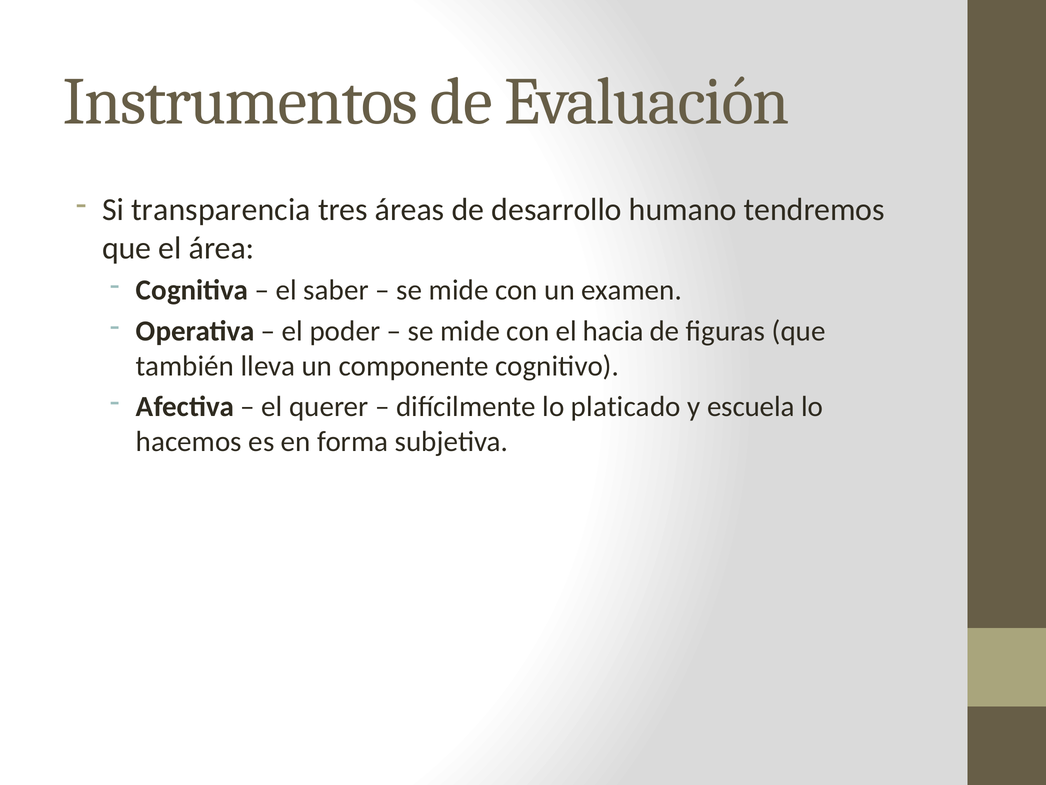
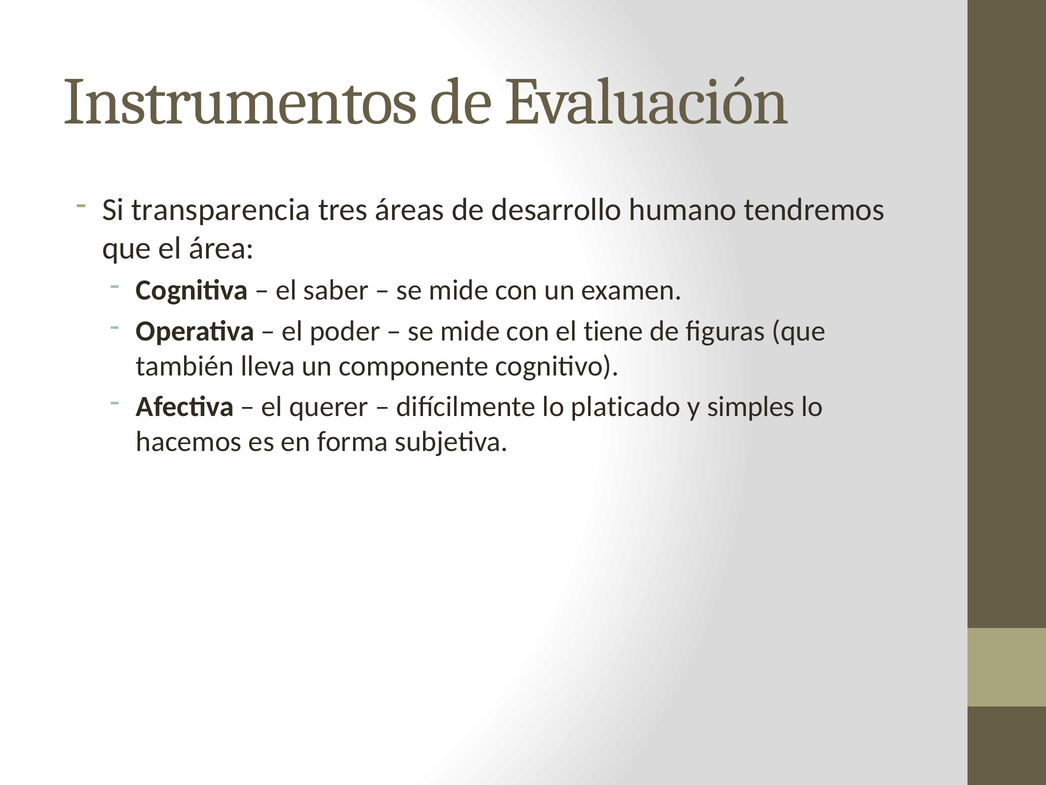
hacia: hacia -> tiene
escuela: escuela -> simples
